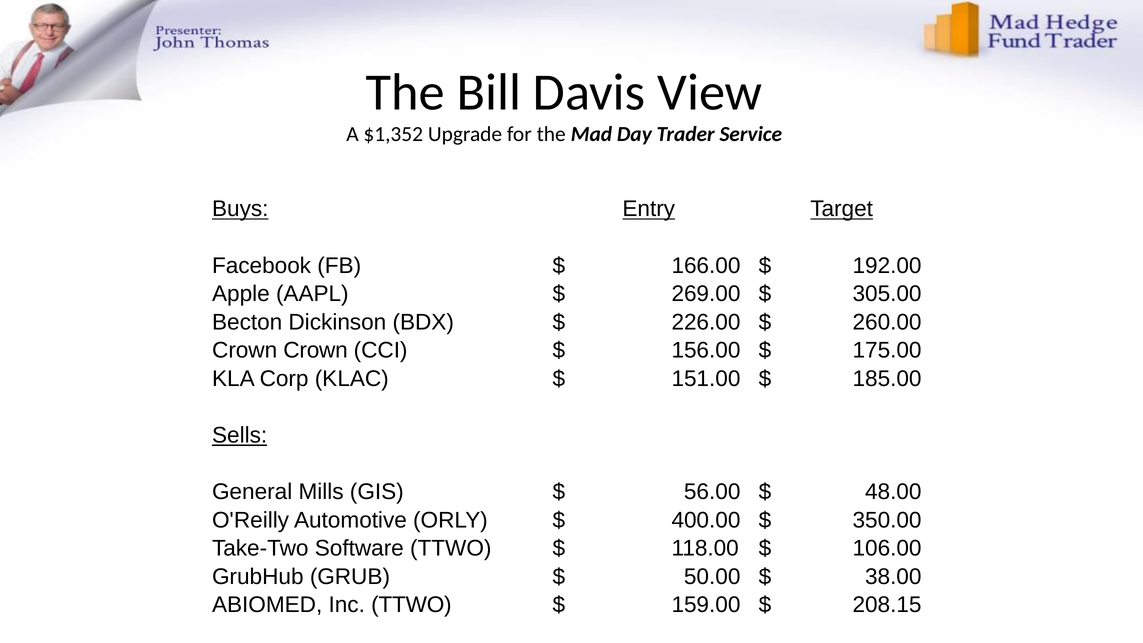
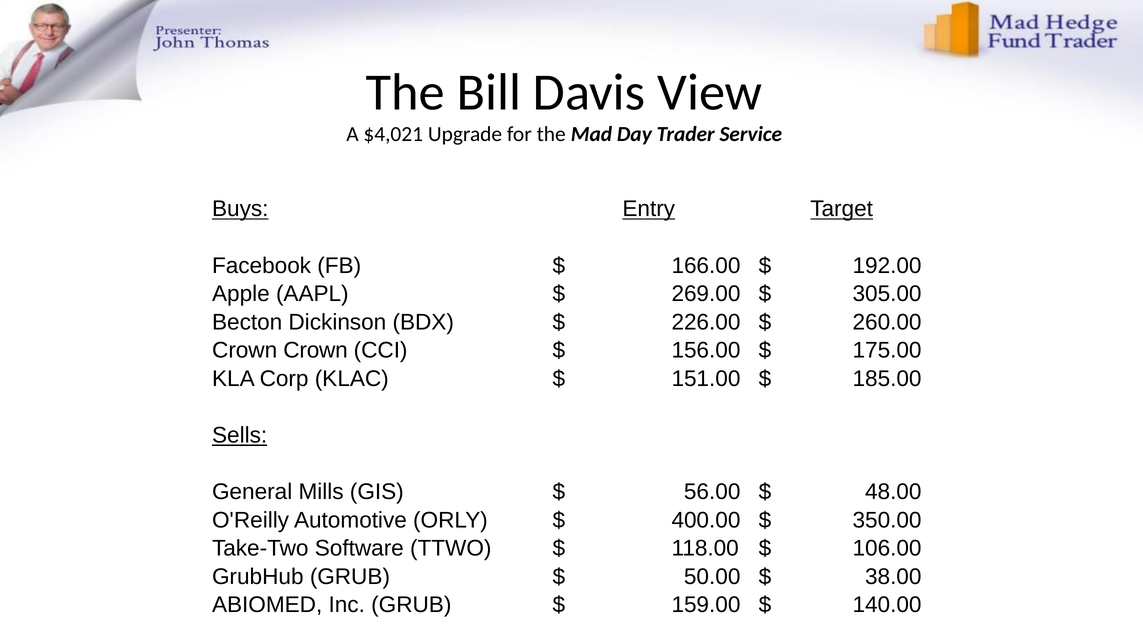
$1,352: $1,352 -> $4,021
Inc TTWO: TTWO -> GRUB
208.15: 208.15 -> 140.00
